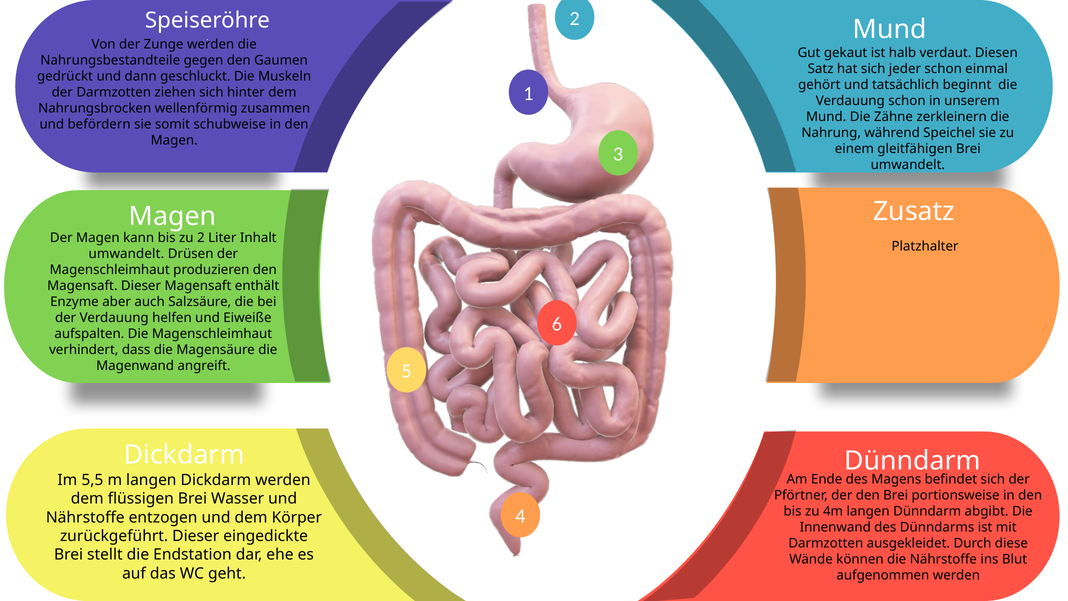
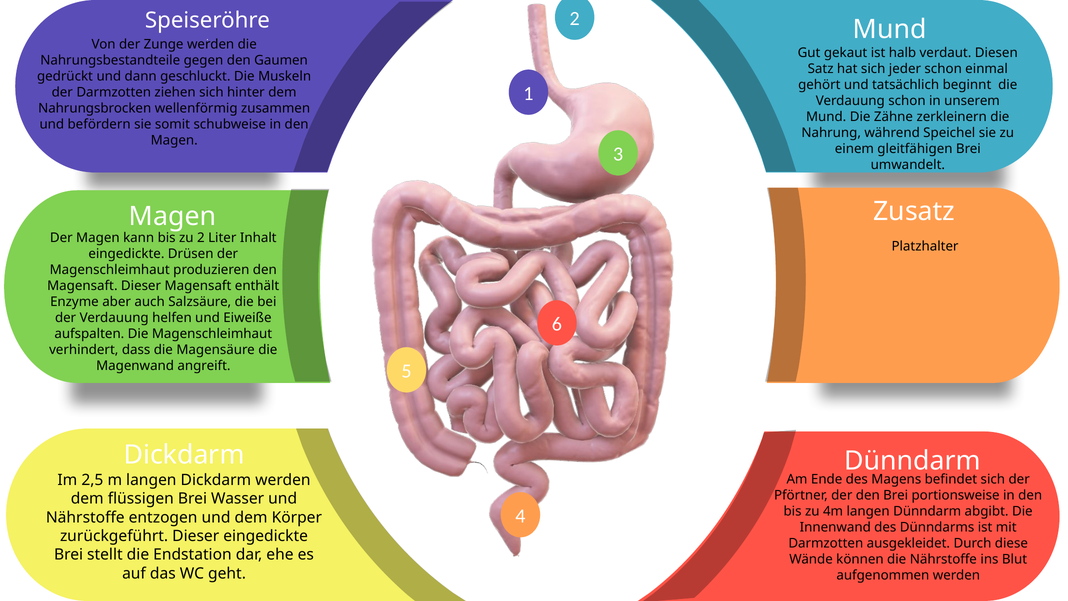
umwandelt at (126, 254): umwandelt -> eingedickte
5,5: 5,5 -> 2,5
